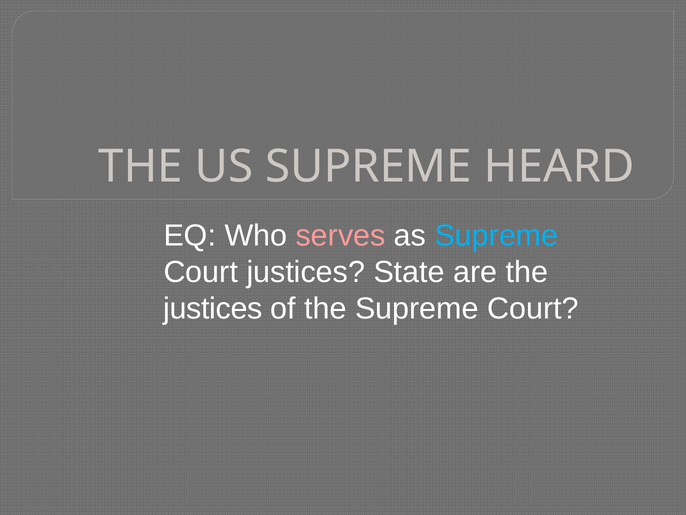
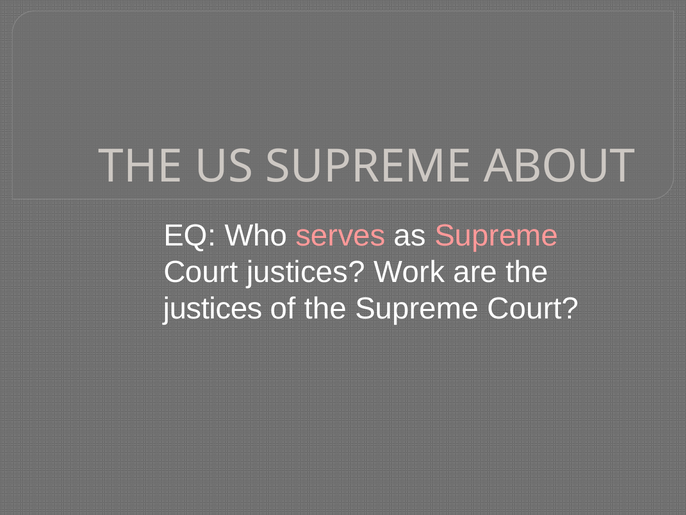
HEARD: HEARD -> ABOUT
Supreme at (497, 235) colour: light blue -> pink
State: State -> Work
